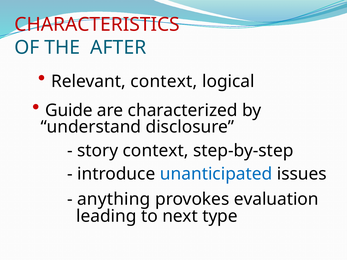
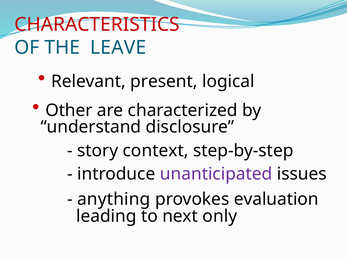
AFTER: AFTER -> LEAVE
Relevant context: context -> present
Guide: Guide -> Other
unanticipated colour: blue -> purple
type: type -> only
